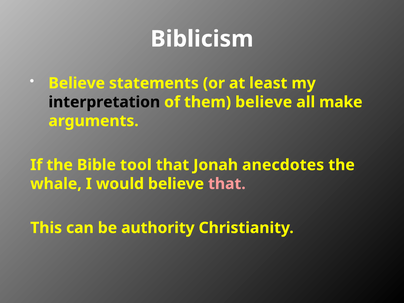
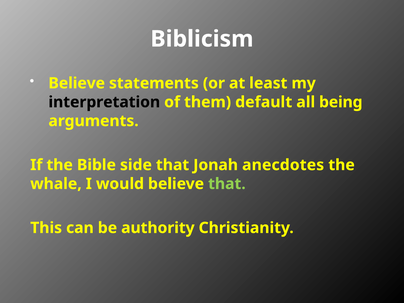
them believe: believe -> default
make: make -> being
tool: tool -> side
that at (227, 184) colour: pink -> light green
